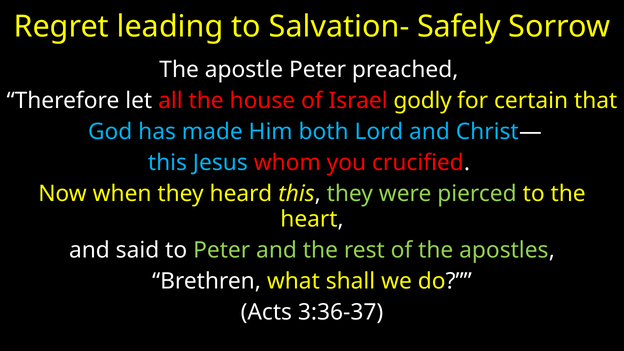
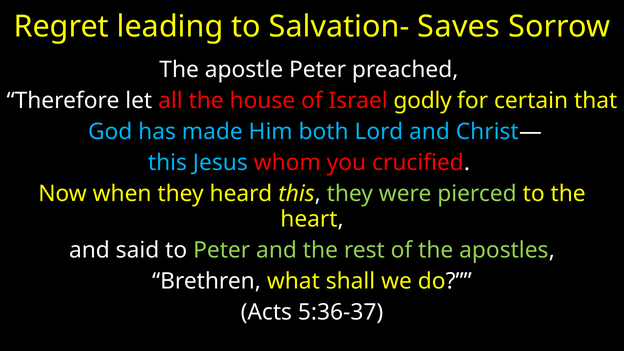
Safely: Safely -> Saves
3:36-37: 3:36-37 -> 5:36-37
